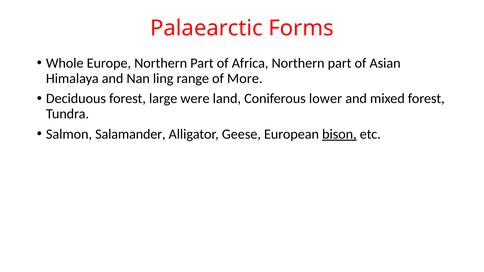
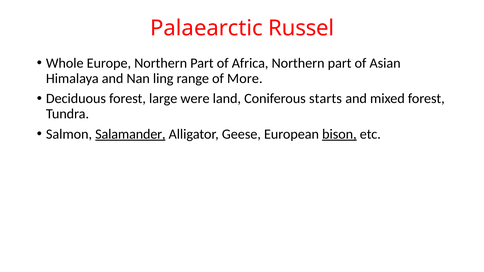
Forms: Forms -> Russel
lower: lower -> starts
Salamander underline: none -> present
